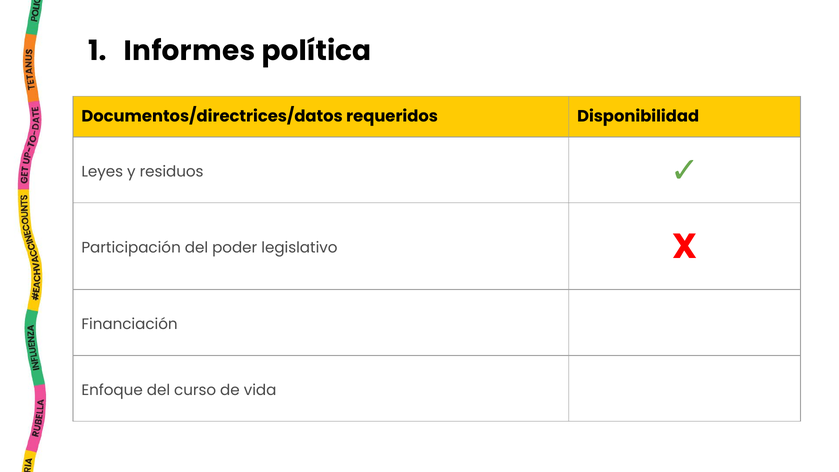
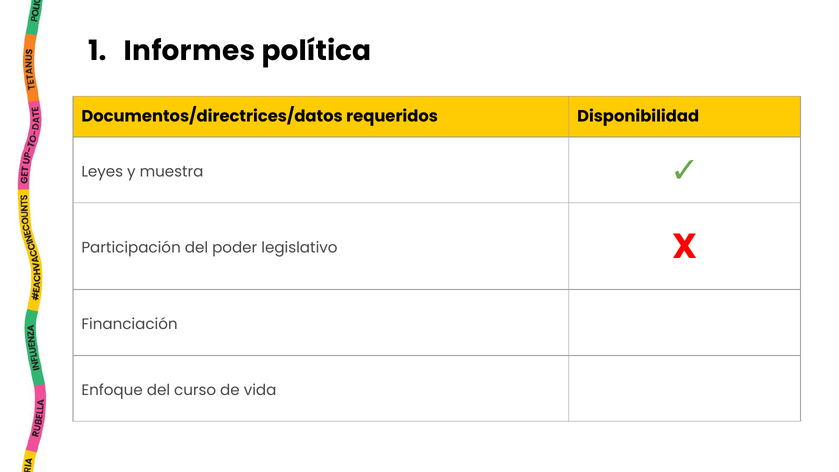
residuos: residuos -> muestra
